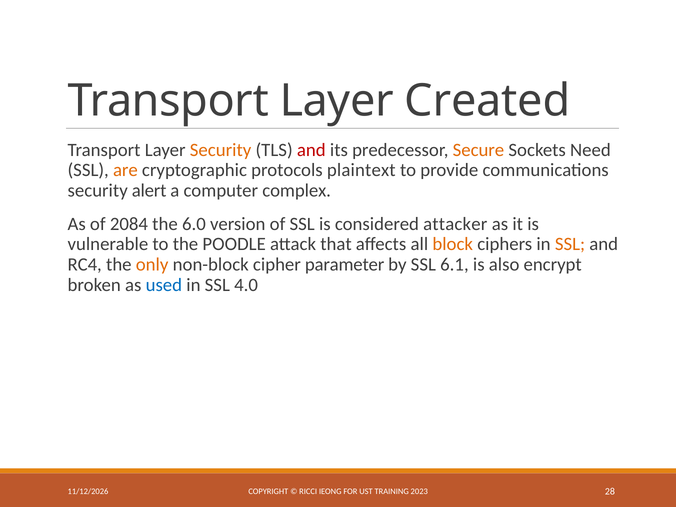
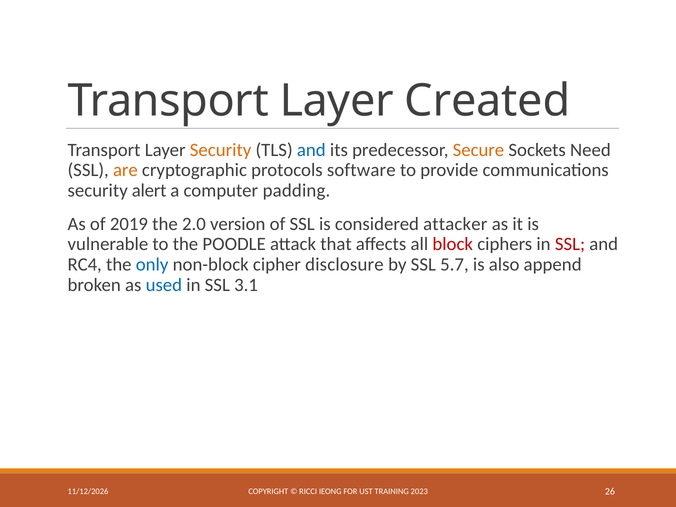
and at (311, 150) colour: red -> blue
plaintext: plaintext -> software
complex: complex -> padding
2084: 2084 -> 2019
6.0: 6.0 -> 2.0
block colour: orange -> red
SSL at (570, 244) colour: orange -> red
only colour: orange -> blue
parameter: parameter -> disclosure
6.1: 6.1 -> 5.7
encrypt: encrypt -> append
4.0: 4.0 -> 3.1
28: 28 -> 26
